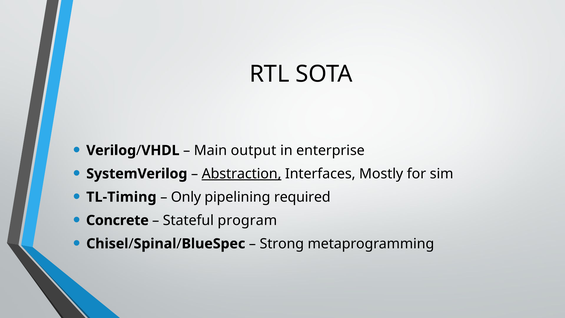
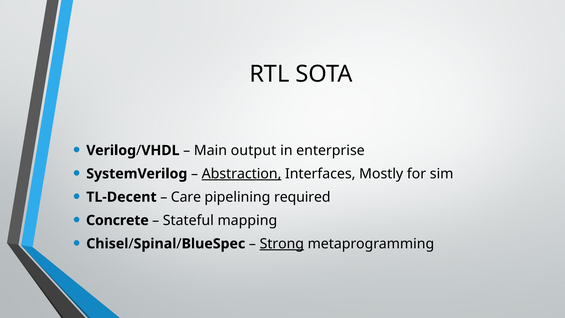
TL-Timing: TL-Timing -> TL-Decent
Only: Only -> Care
program: program -> mapping
Strong underline: none -> present
